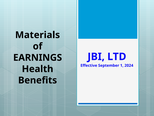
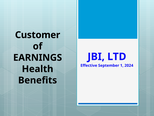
Materials: Materials -> Customer
